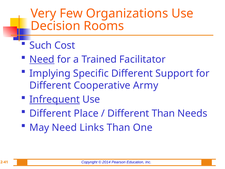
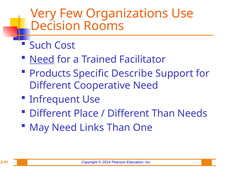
Implying: Implying -> Products
Specific Different: Different -> Describe
Cooperative Army: Army -> Need
Infrequent underline: present -> none
